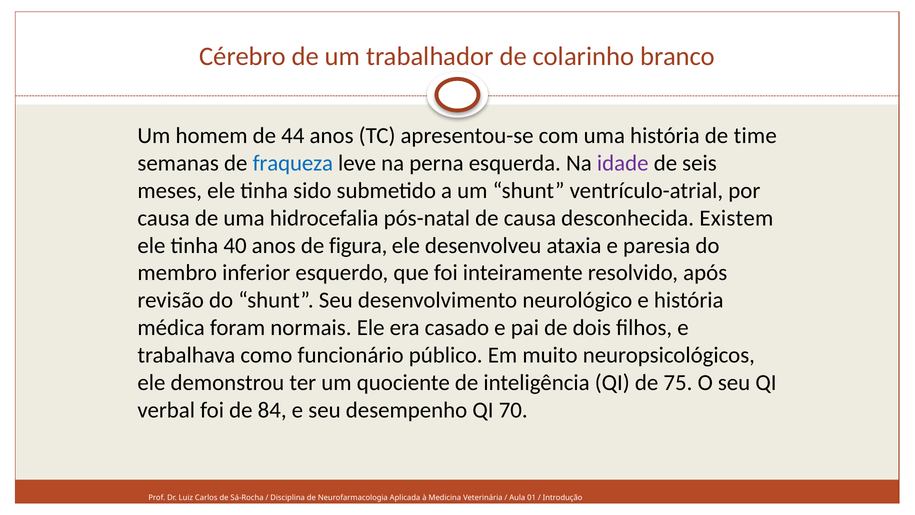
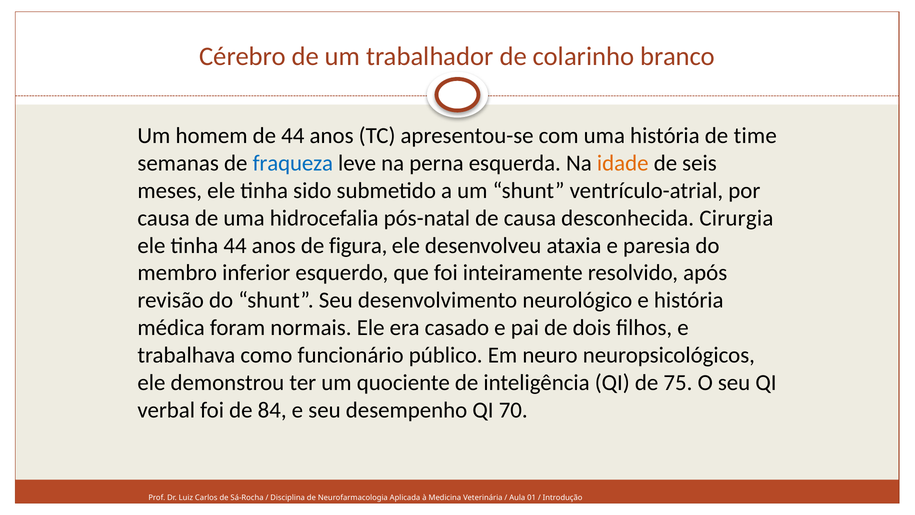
idade colour: purple -> orange
Existem: Existem -> Cirurgia
tinha 40: 40 -> 44
muito: muito -> neuro
